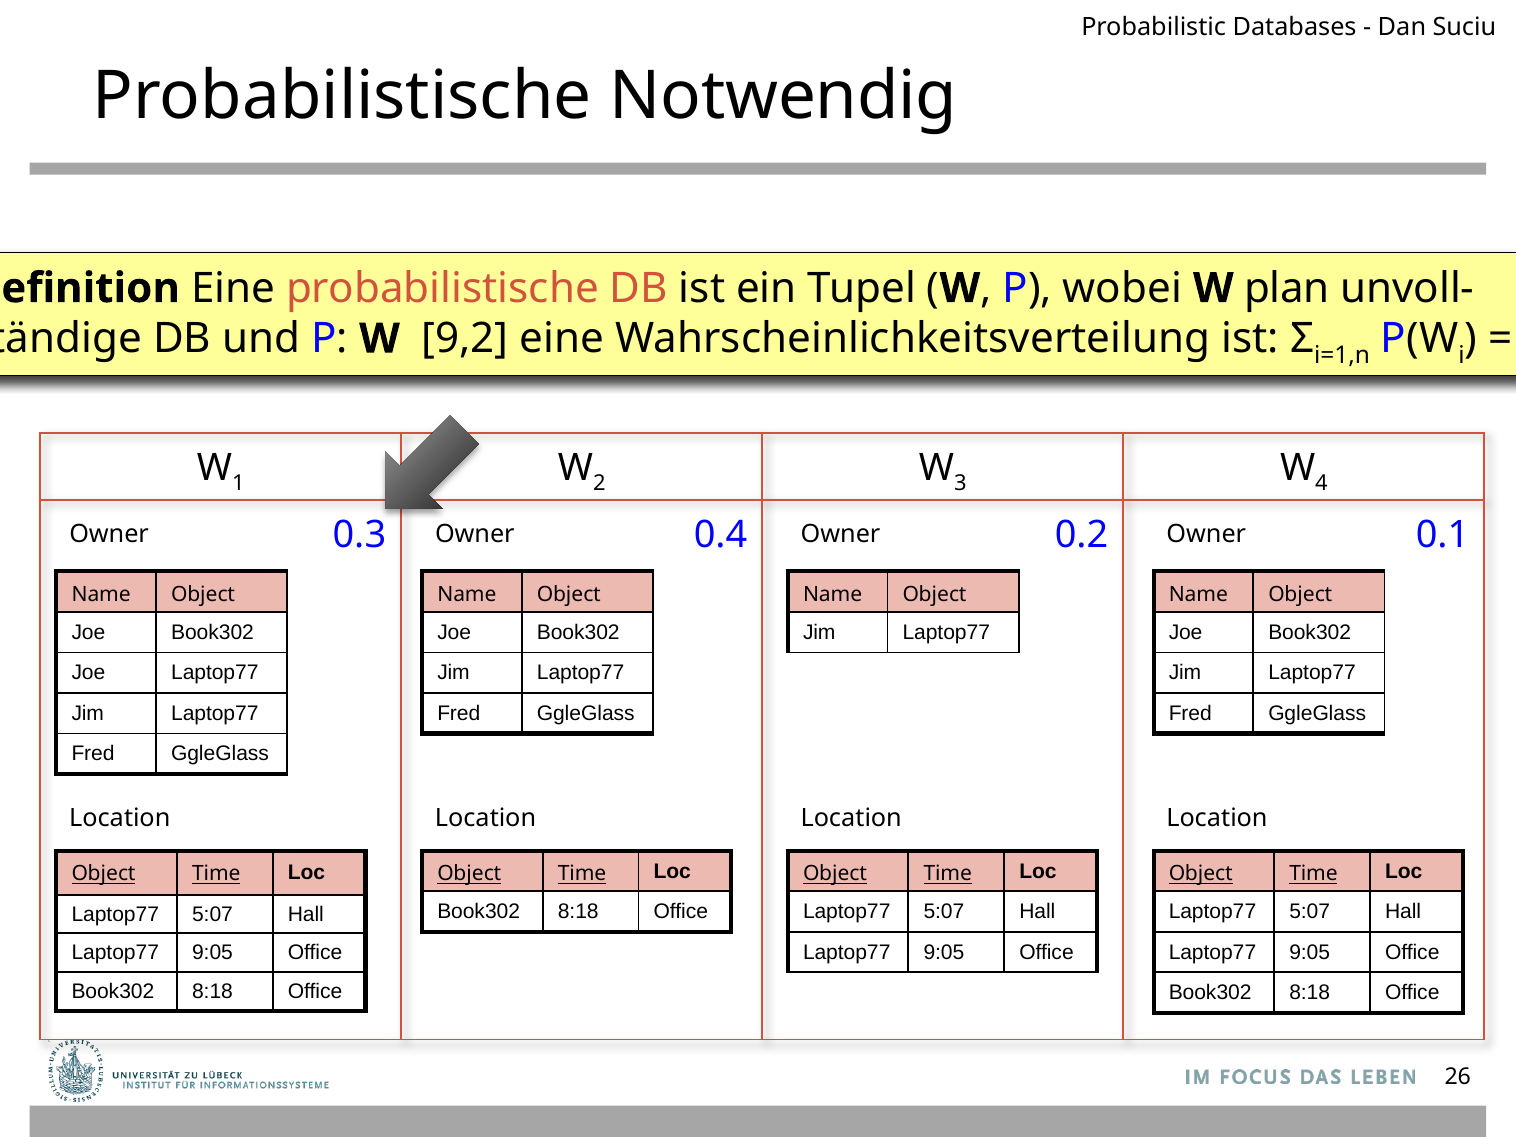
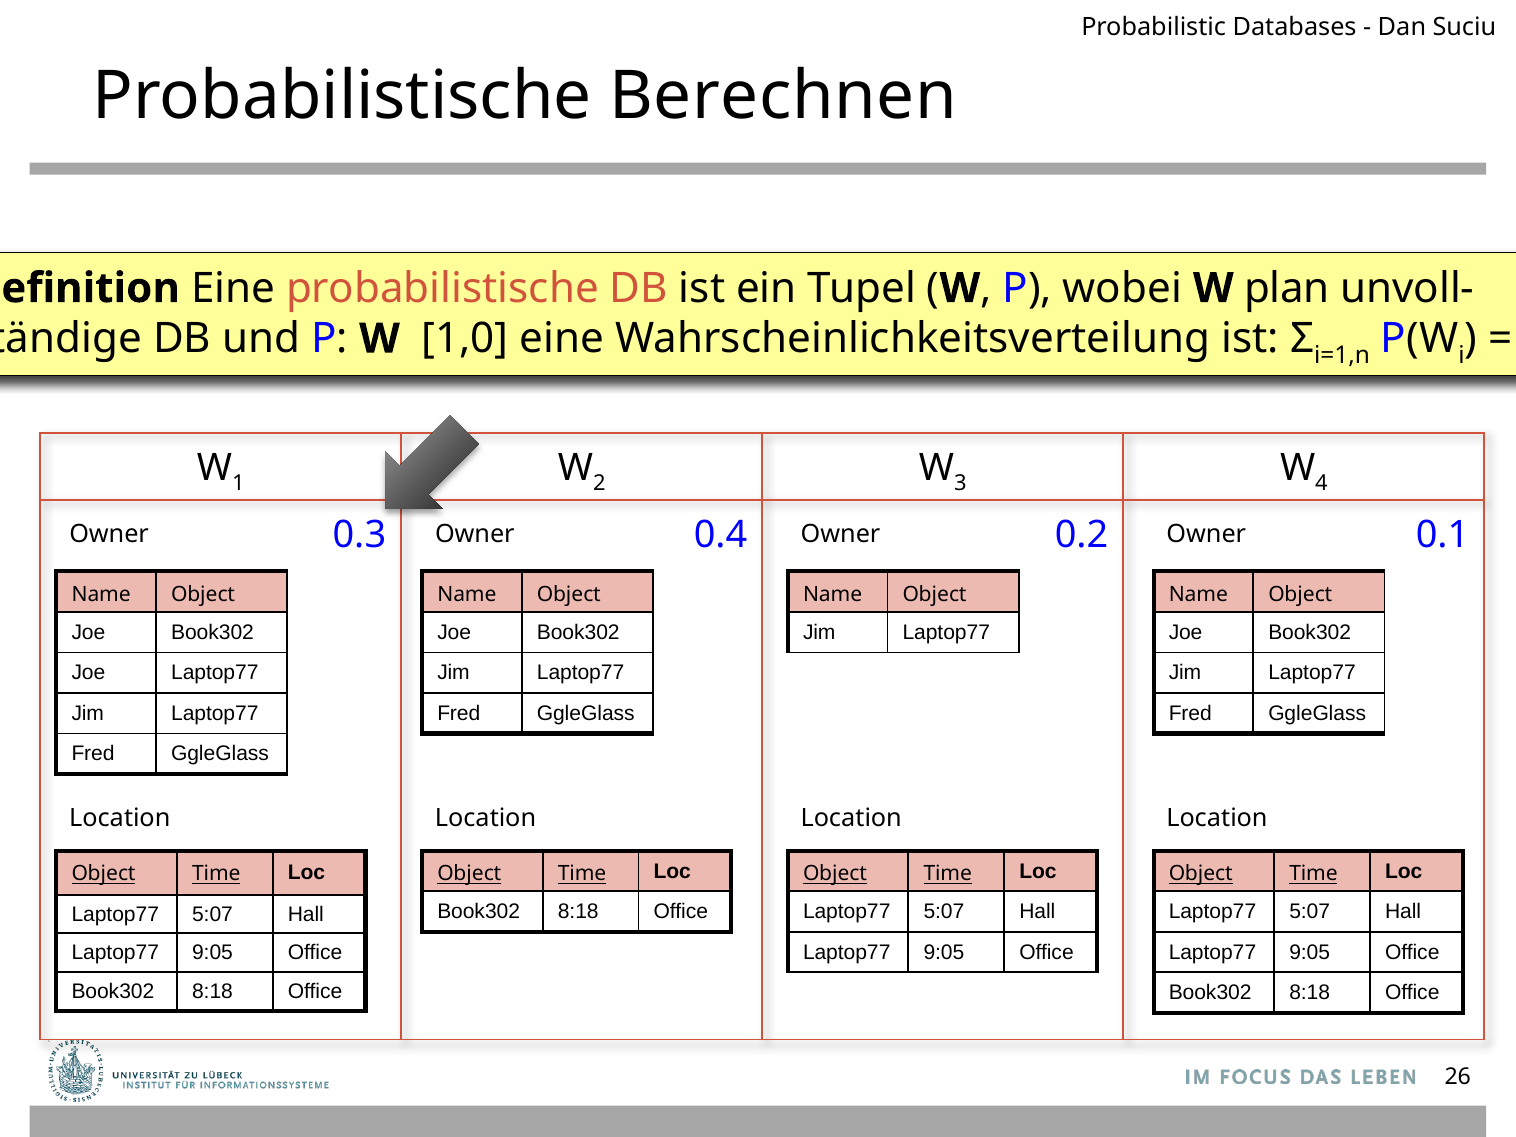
Notwendig: Notwendig -> Berechnen
9,2: 9,2 -> 1,0
